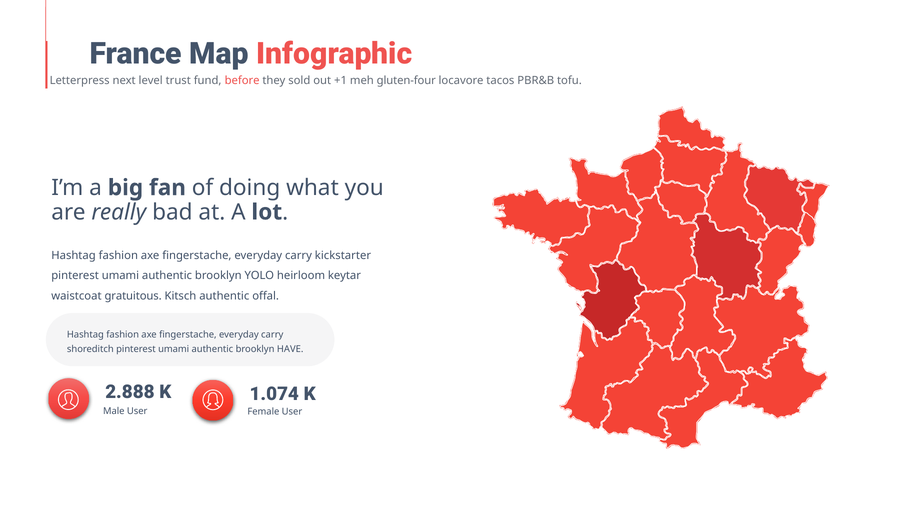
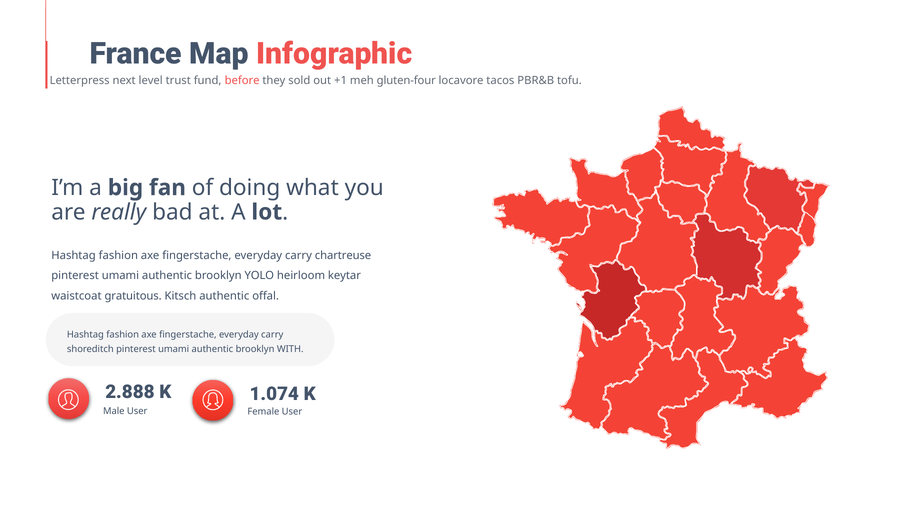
kickstarter: kickstarter -> chartreuse
HAVE: HAVE -> WITH
